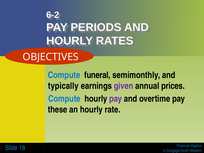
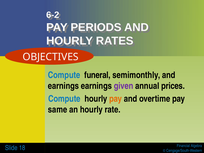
typically at (63, 86): typically -> earnings
pay at (116, 99) colour: purple -> orange
these: these -> same
